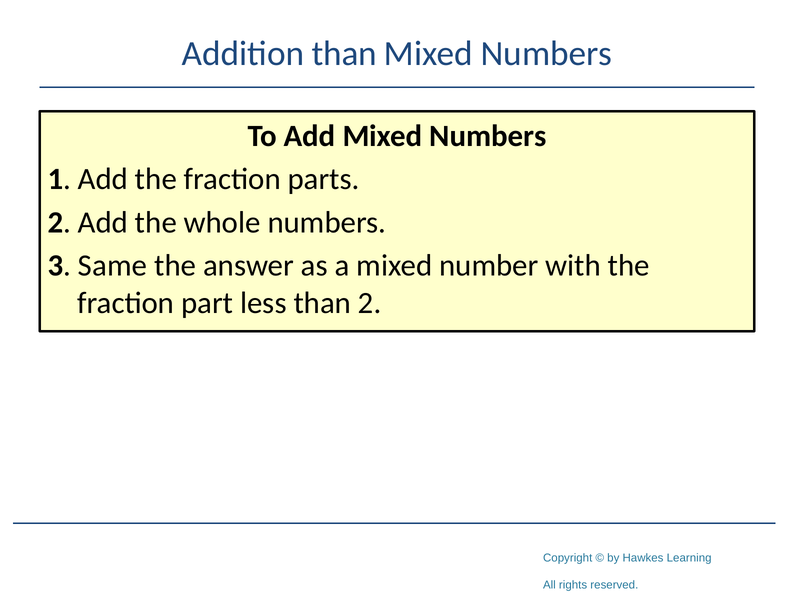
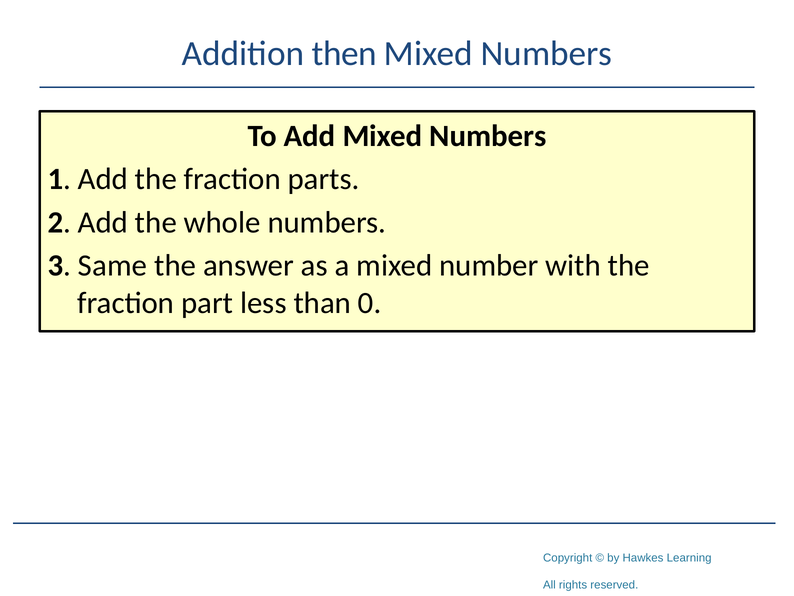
Addition than: than -> then
than 2: 2 -> 0
